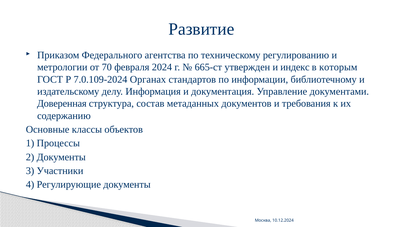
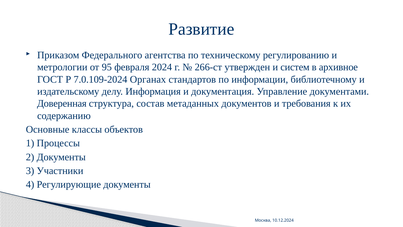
70: 70 -> 95
665-ст: 665-ст -> 266-ст
индекс: индекс -> систем
которым: которым -> архивное
